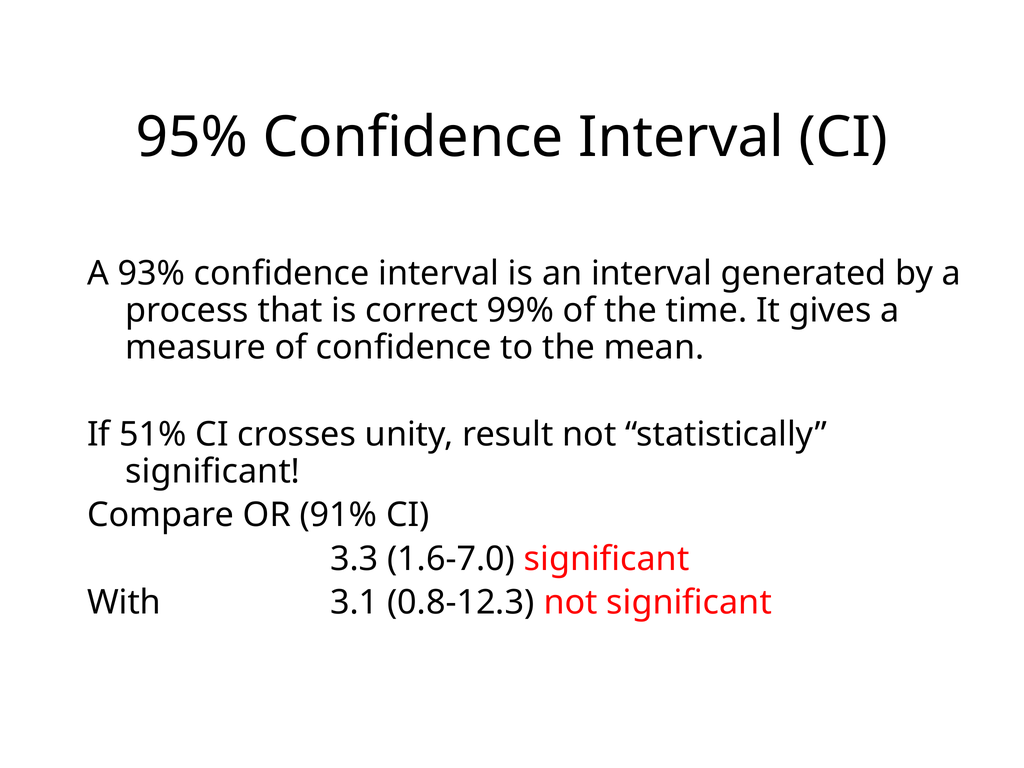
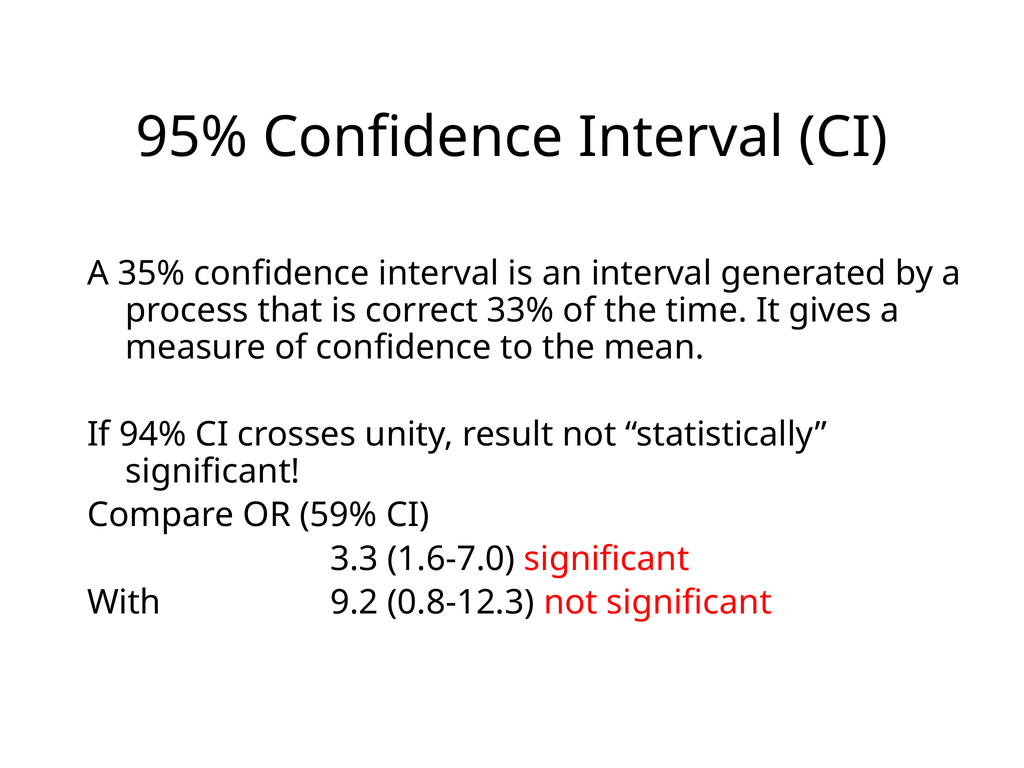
93%: 93% -> 35%
99%: 99% -> 33%
51%: 51% -> 94%
91%: 91% -> 59%
3.1: 3.1 -> 9.2
